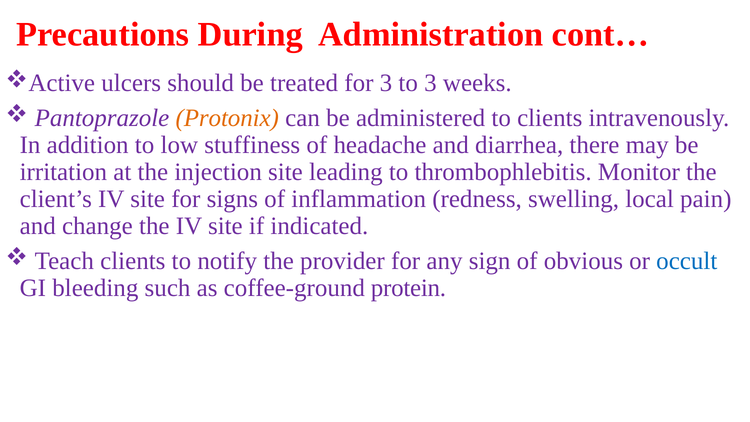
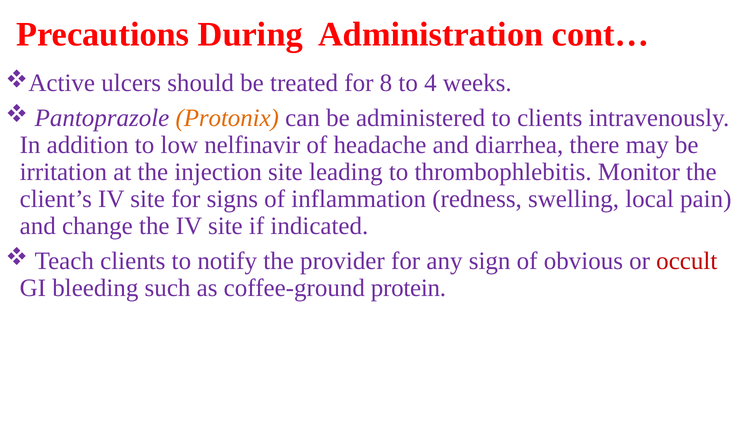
for 3: 3 -> 8
to 3: 3 -> 4
stuffiness: stuffiness -> nelfinavir
occult colour: blue -> red
